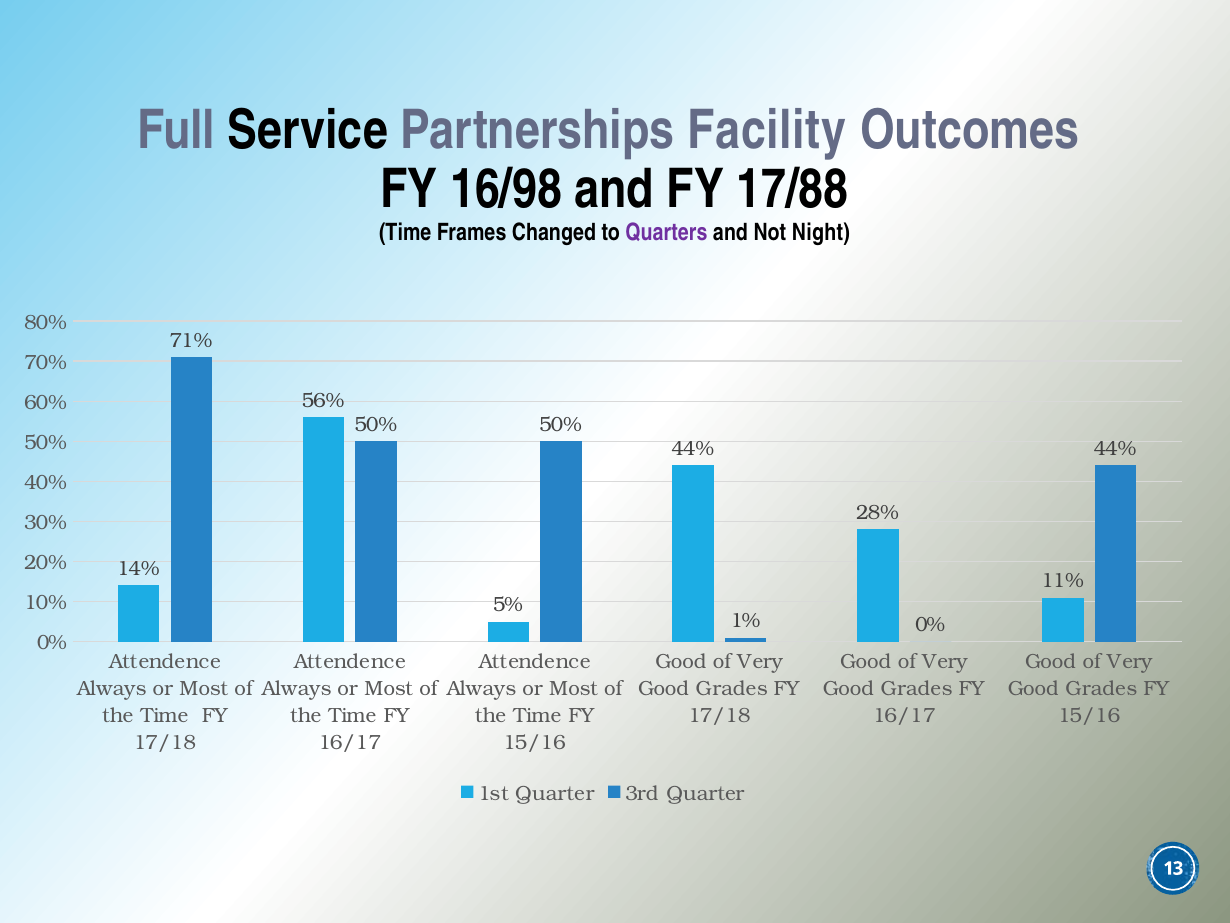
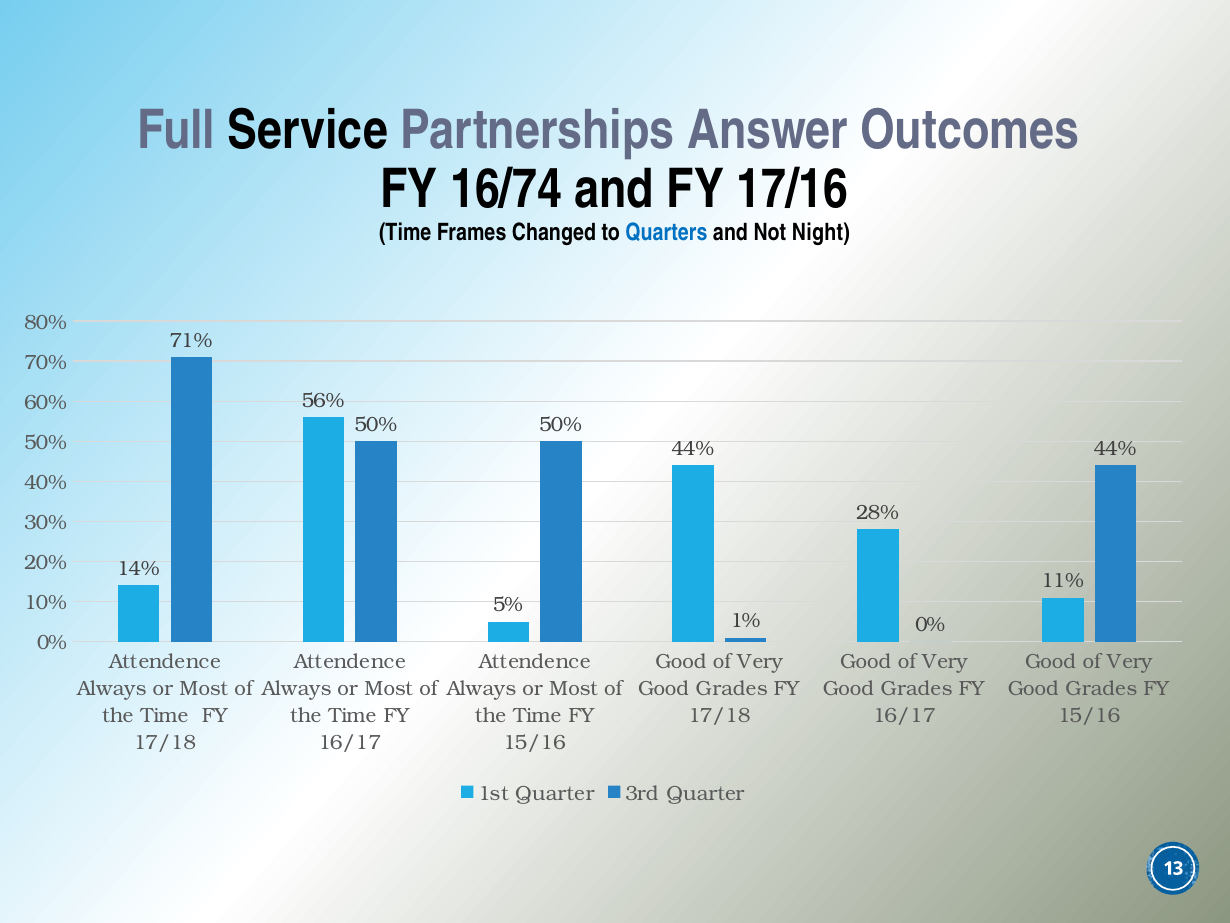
Facility: Facility -> Answer
16/98: 16/98 -> 16/74
17/88: 17/88 -> 17/16
Quarters colour: purple -> blue
